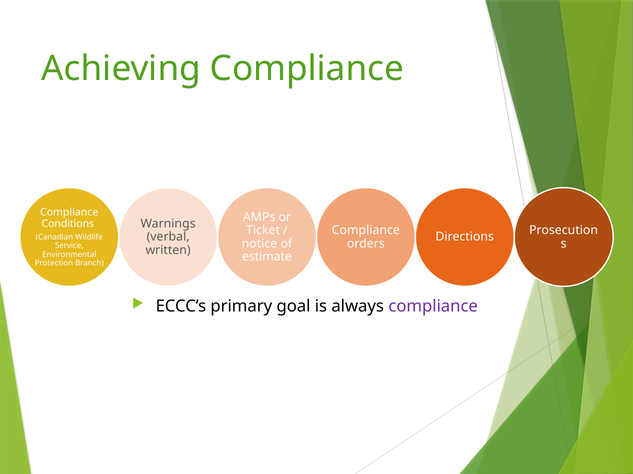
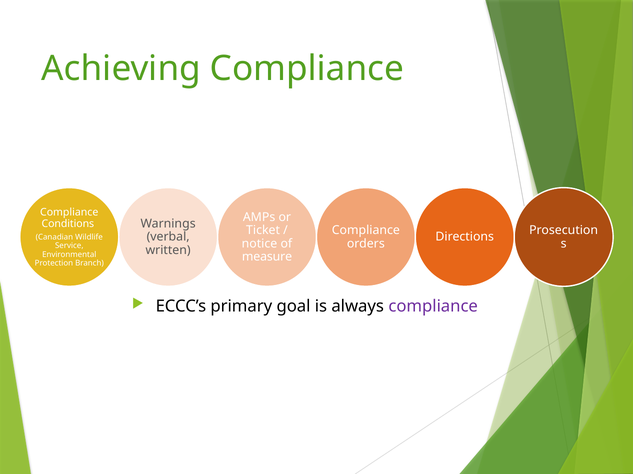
estimate: estimate -> measure
